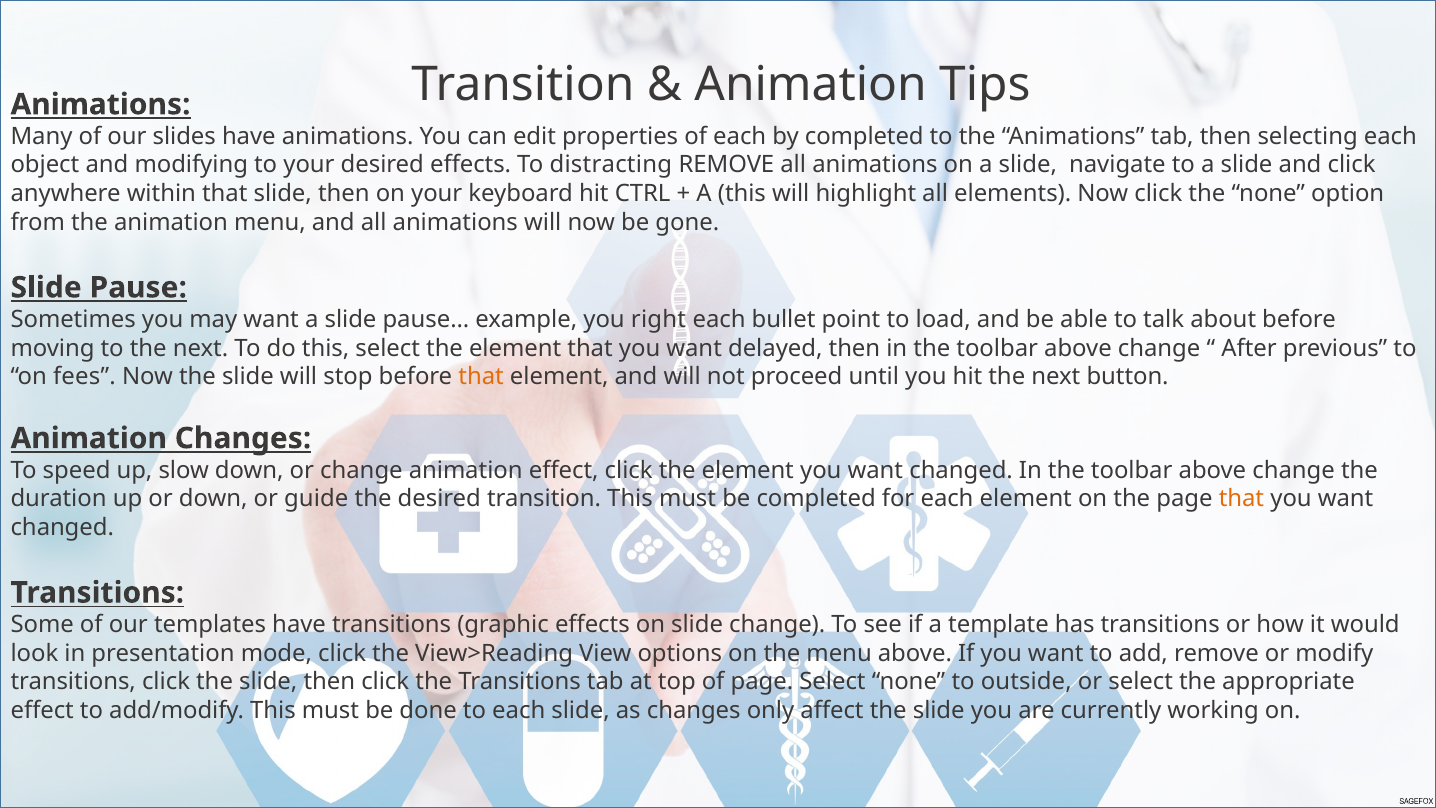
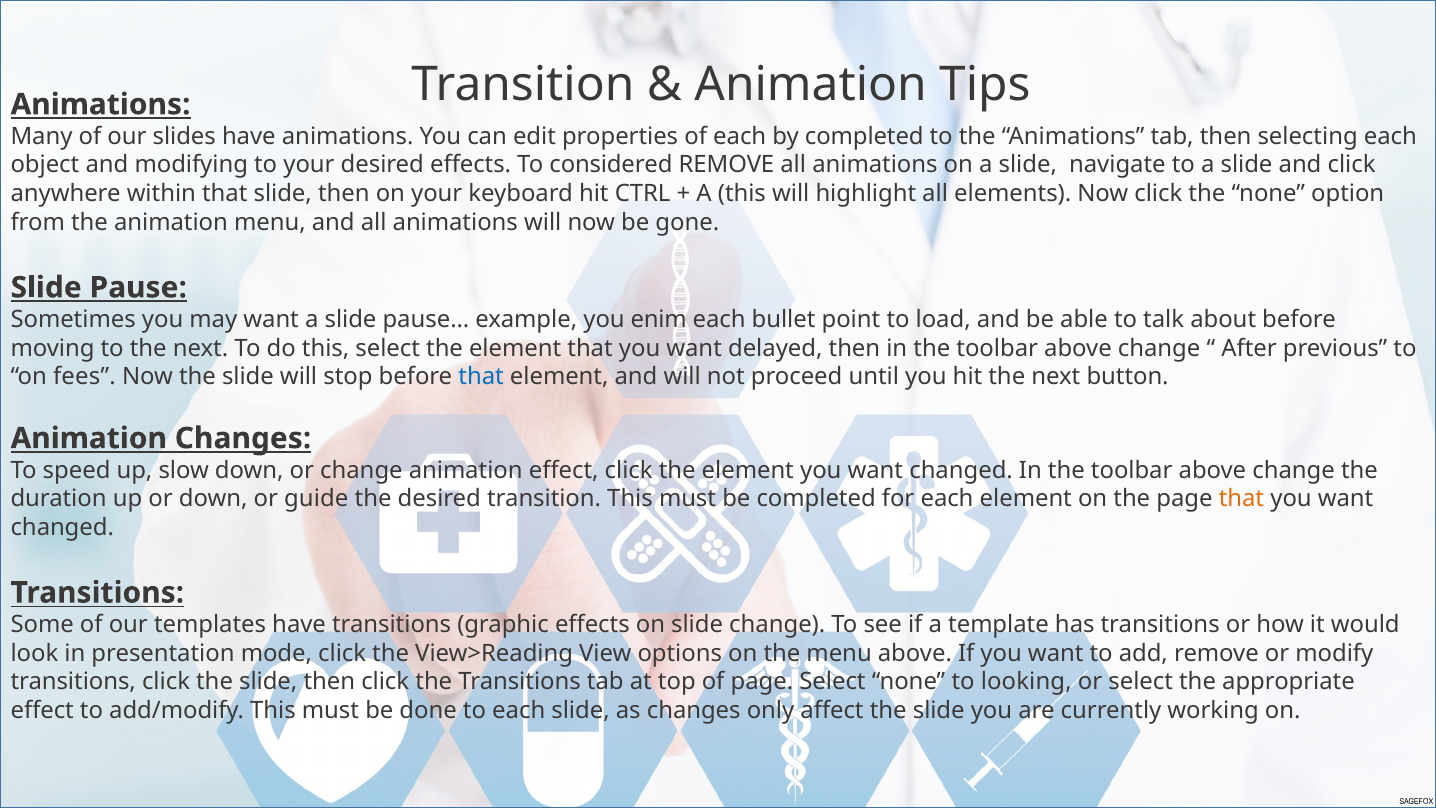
distracting: distracting -> considered
right: right -> enim
that at (481, 377) colour: orange -> blue
outside: outside -> looking
